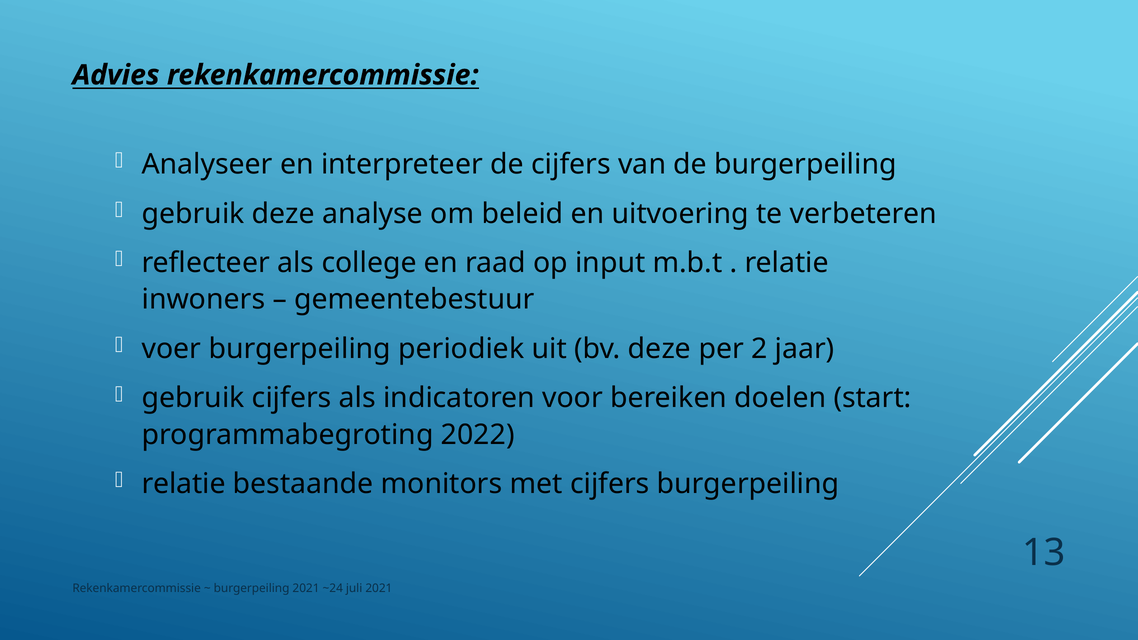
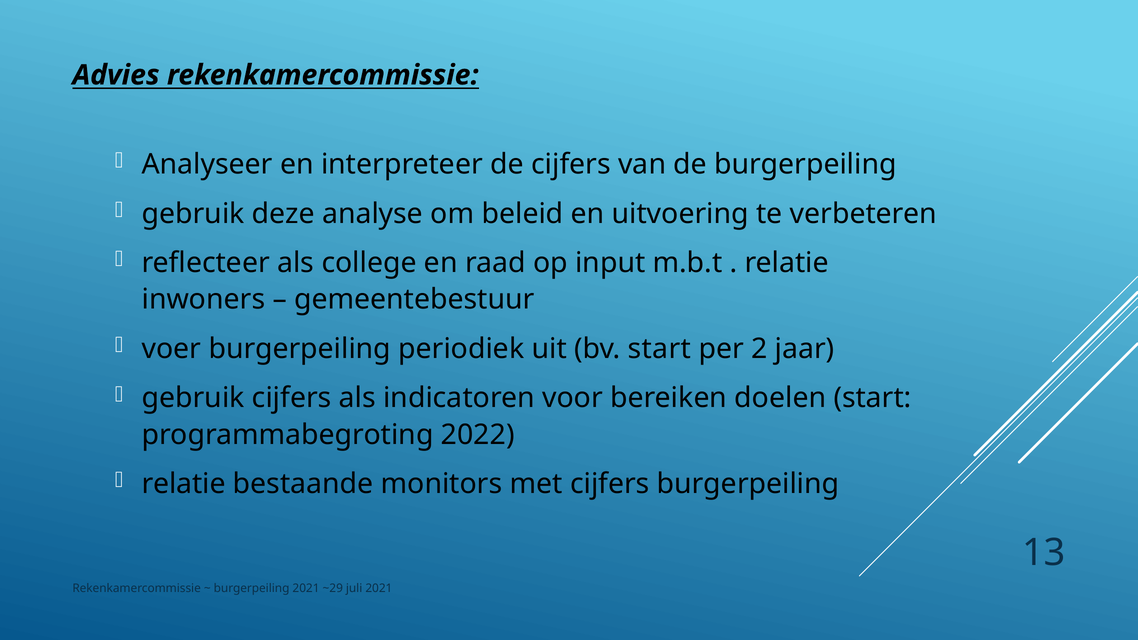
bv deze: deze -> start
~24: ~24 -> ~29
